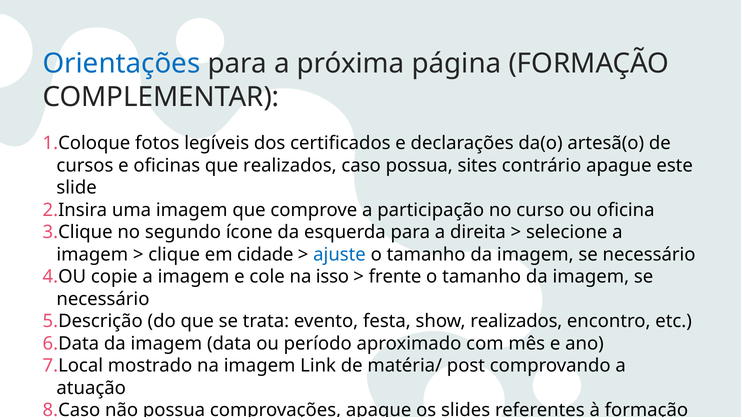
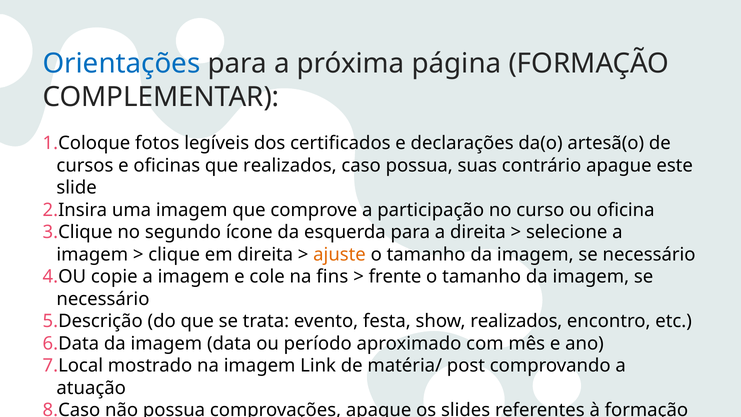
sites: sites -> suas
em cidade: cidade -> direita
ajuste colour: blue -> orange
isso: isso -> fins
